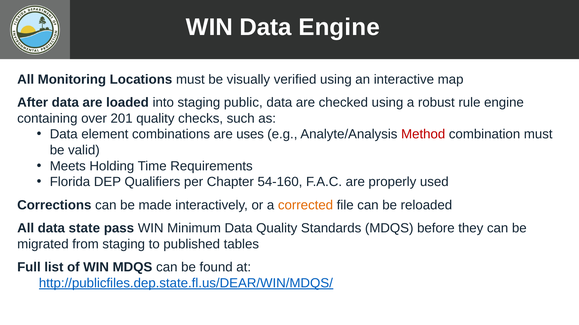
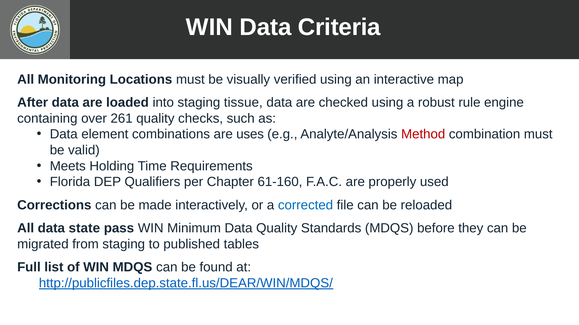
Data Engine: Engine -> Criteria
public: public -> tissue
201: 201 -> 261
54-160: 54-160 -> 61-160
corrected colour: orange -> blue
